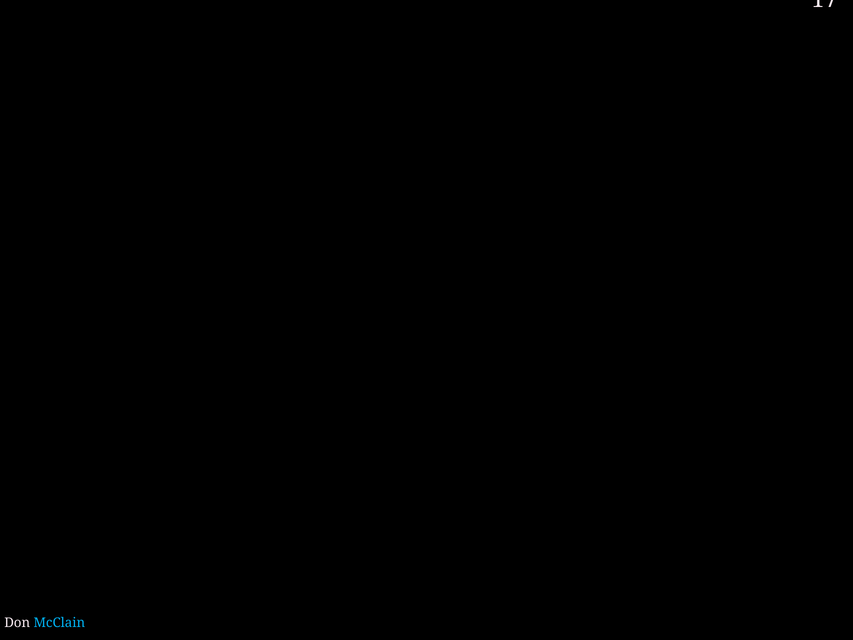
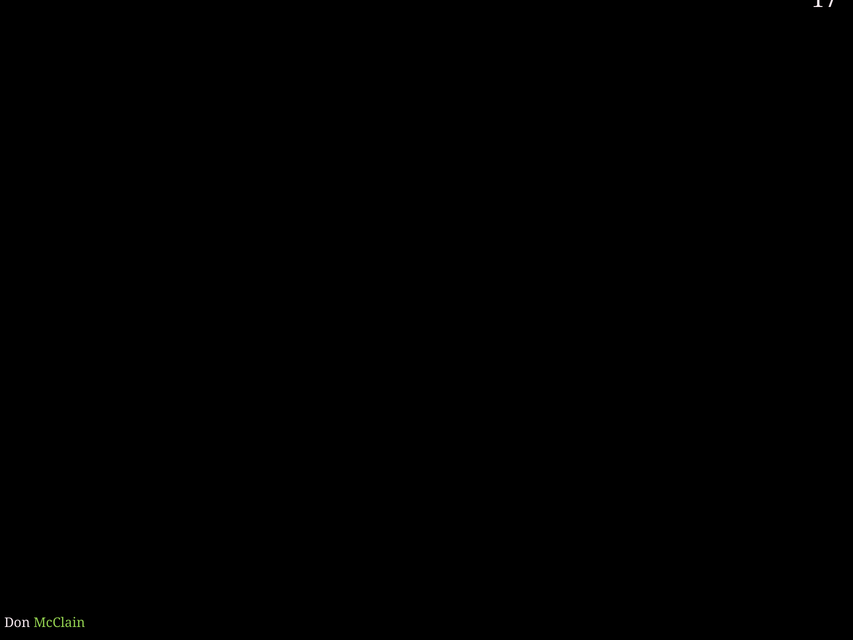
McClain colour: light blue -> light green
